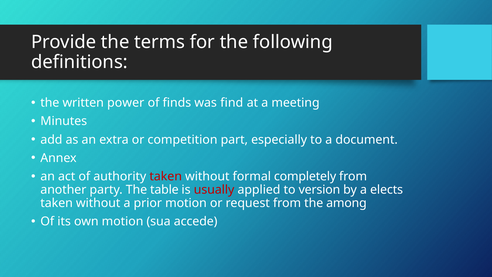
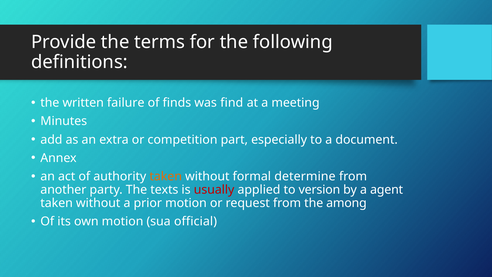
power: power -> failure
taken at (166, 176) colour: red -> orange
completely: completely -> determine
table: table -> texts
elects: elects -> agent
accede: accede -> official
